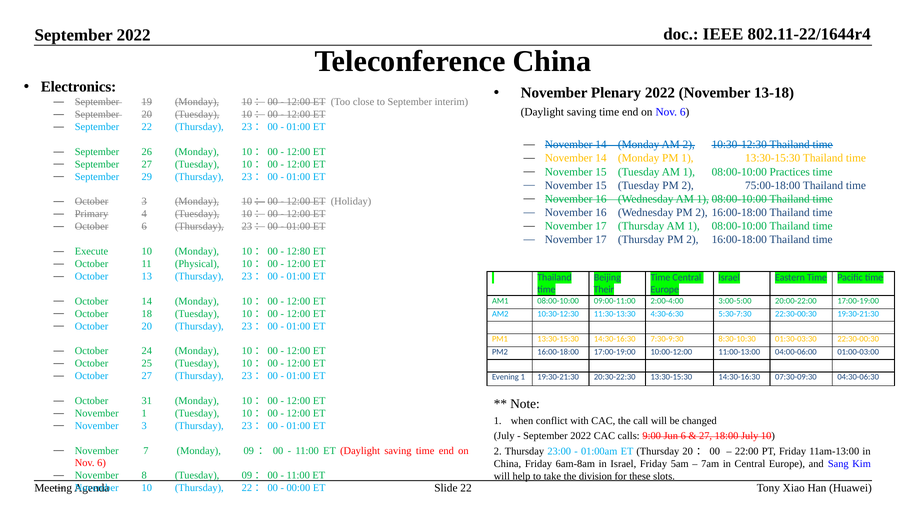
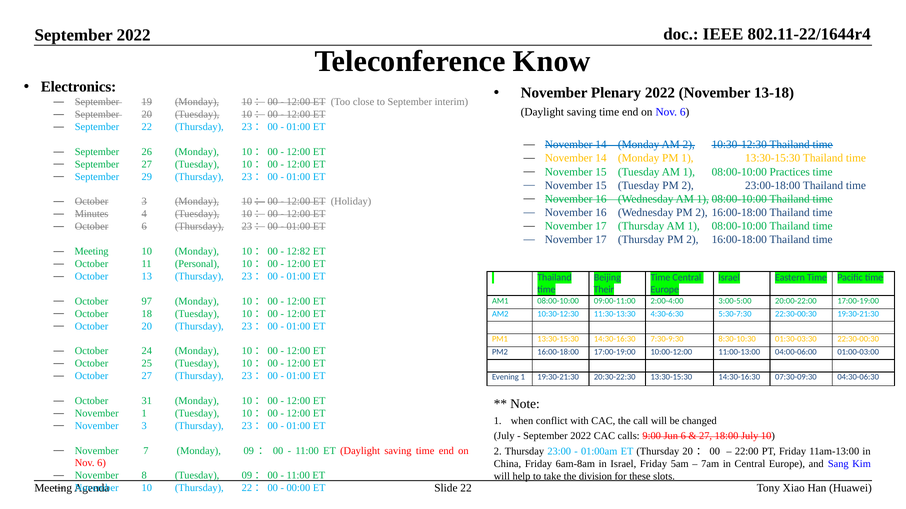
Teleconference China: China -> Know
75:00-18:00: 75:00-18:00 -> 23:00-18:00
Primary: Primary -> Minutes
Execute at (92, 252): Execute -> Meeting
12:80: 12:80 -> 12:82
Physical: Physical -> Personal
October 14: 14 -> 97
